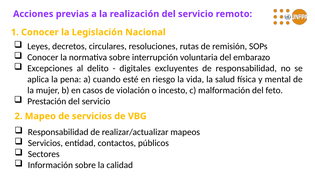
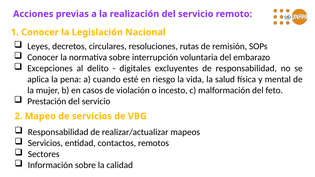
públicos: públicos -> remotos
